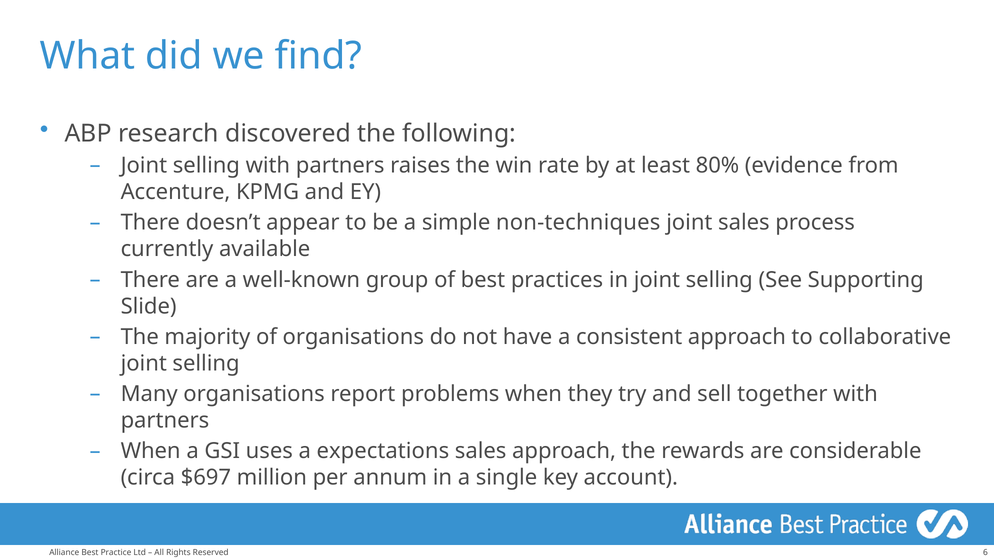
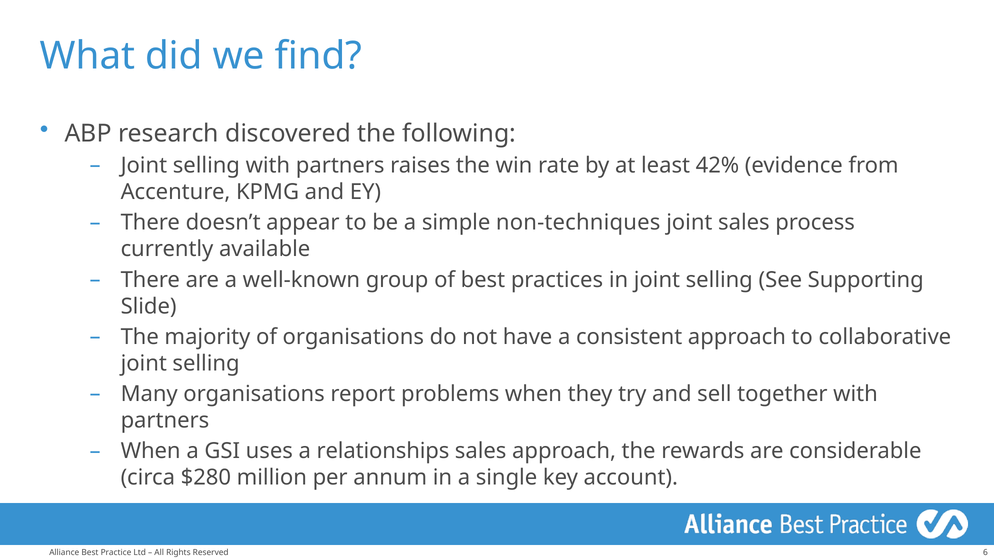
80%: 80% -> 42%
expectations: expectations -> relationships
$697: $697 -> $280
